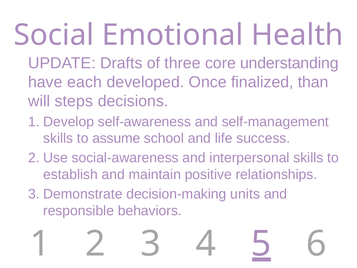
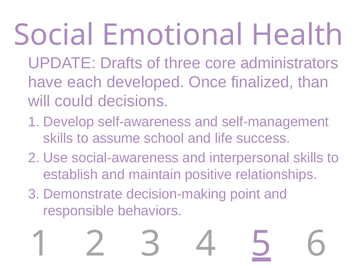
understanding: understanding -> administrators
steps: steps -> could
units: units -> point
